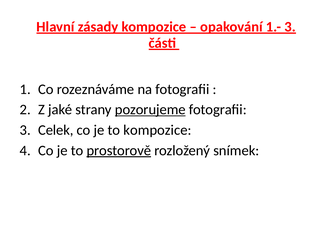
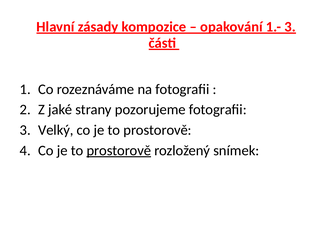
pozorujeme underline: present -> none
Celek: Celek -> Velký
kompozice at (157, 130): kompozice -> prostorově
